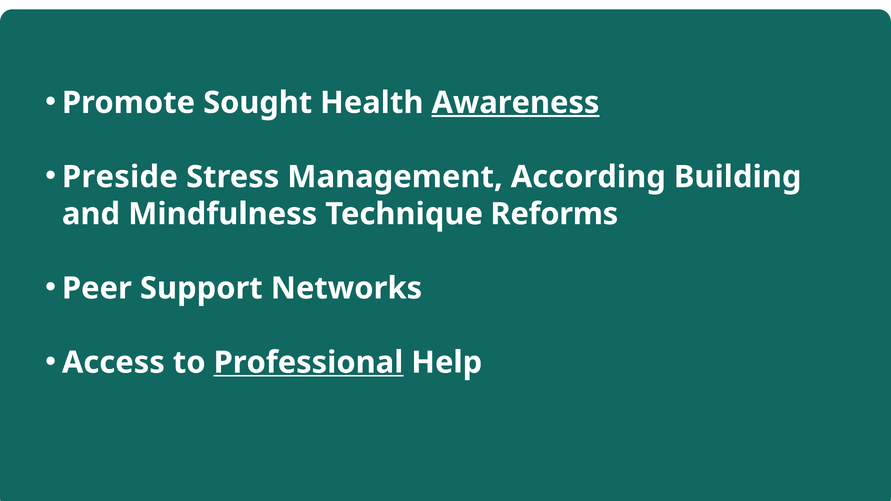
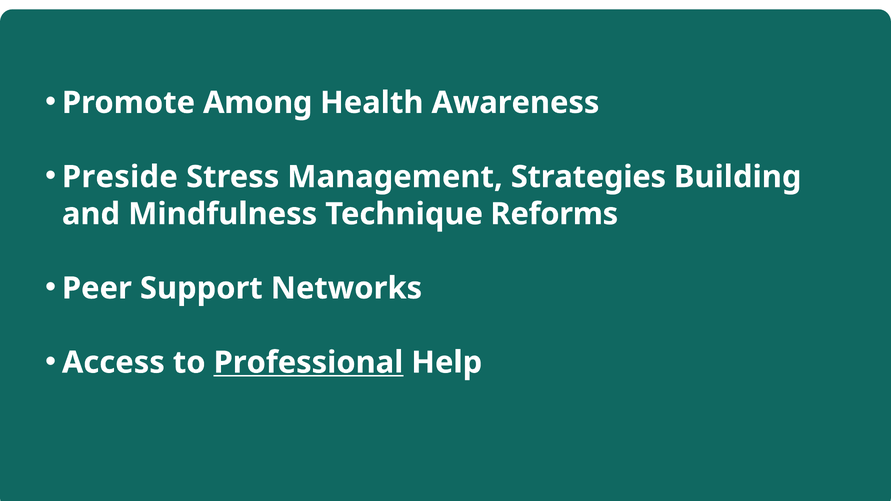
Sought: Sought -> Among
Awareness underline: present -> none
According: According -> Strategies
